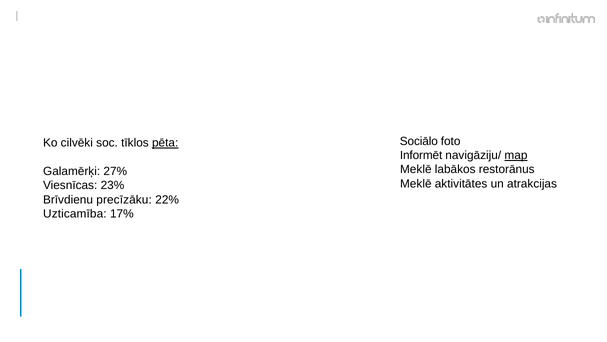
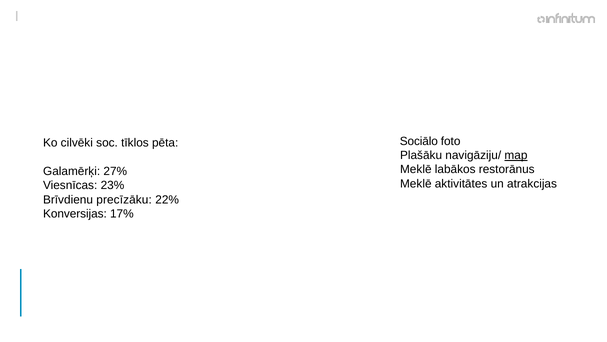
pēta underline: present -> none
Informēt: Informēt -> Plašāku
Uzticamība: Uzticamība -> Konversijas
